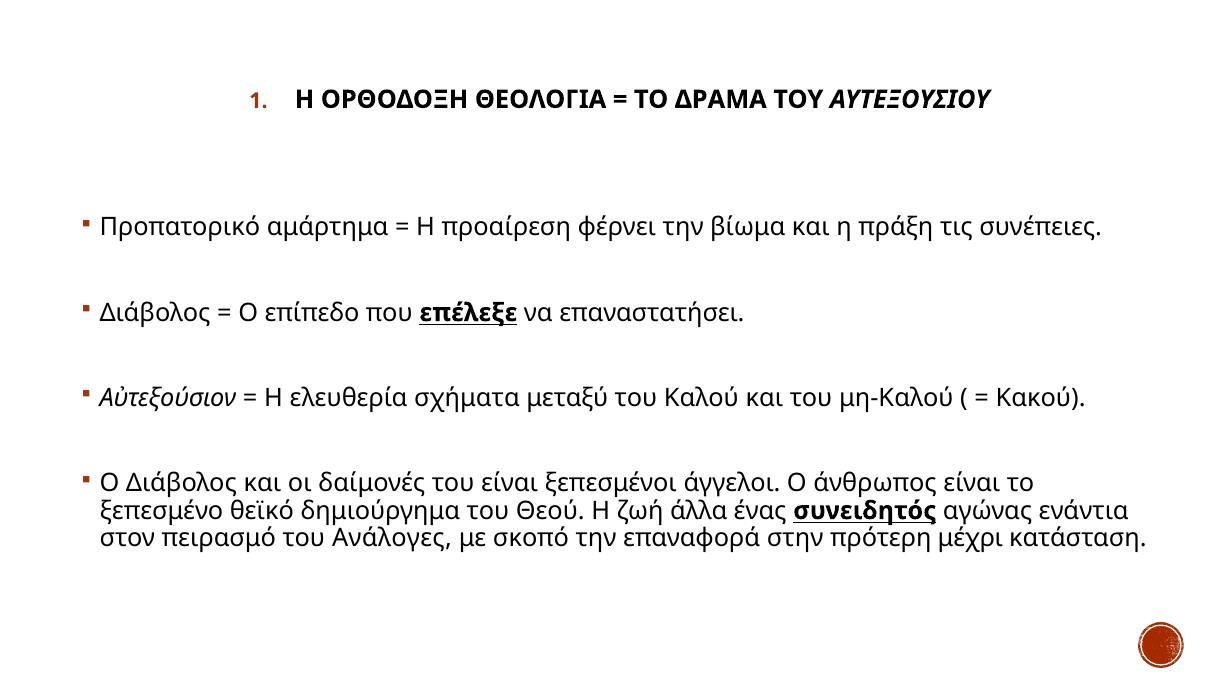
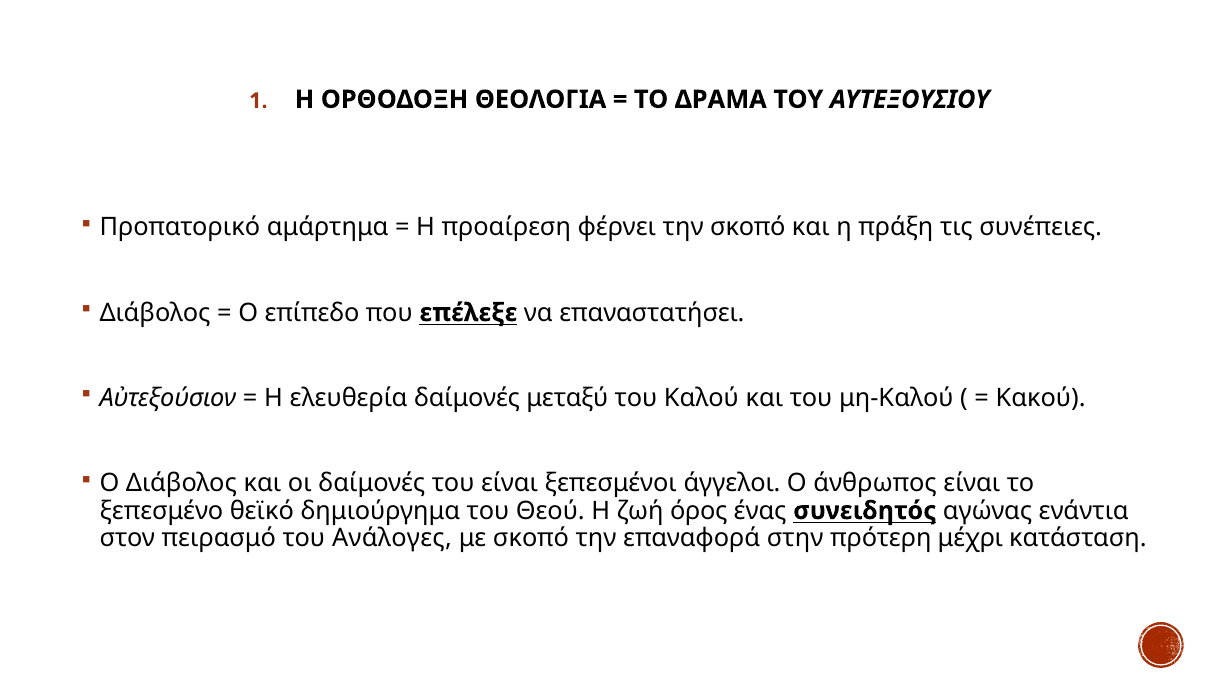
την βίωμα: βίωμα -> σκοπό
ελευθερία σχήματα: σχήματα -> δαίμονές
άλλα: άλλα -> όρος
